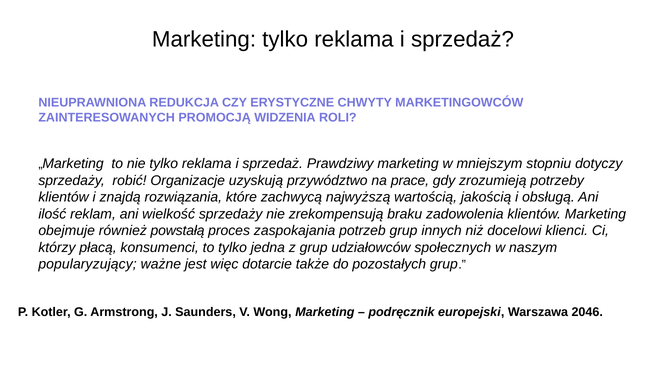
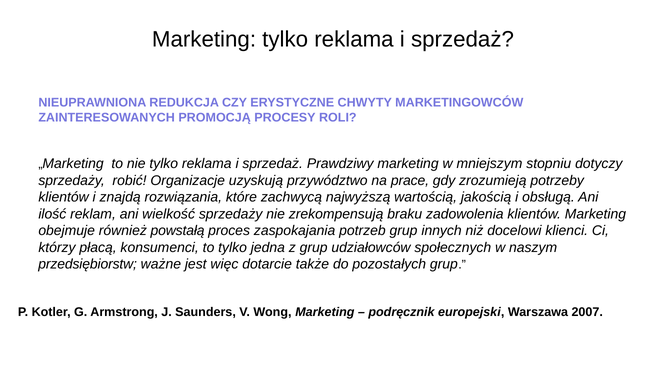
WIDZENIA: WIDZENIA -> PROCESY
popularyzujący: popularyzujący -> przedsiębiorstw
2046: 2046 -> 2007
